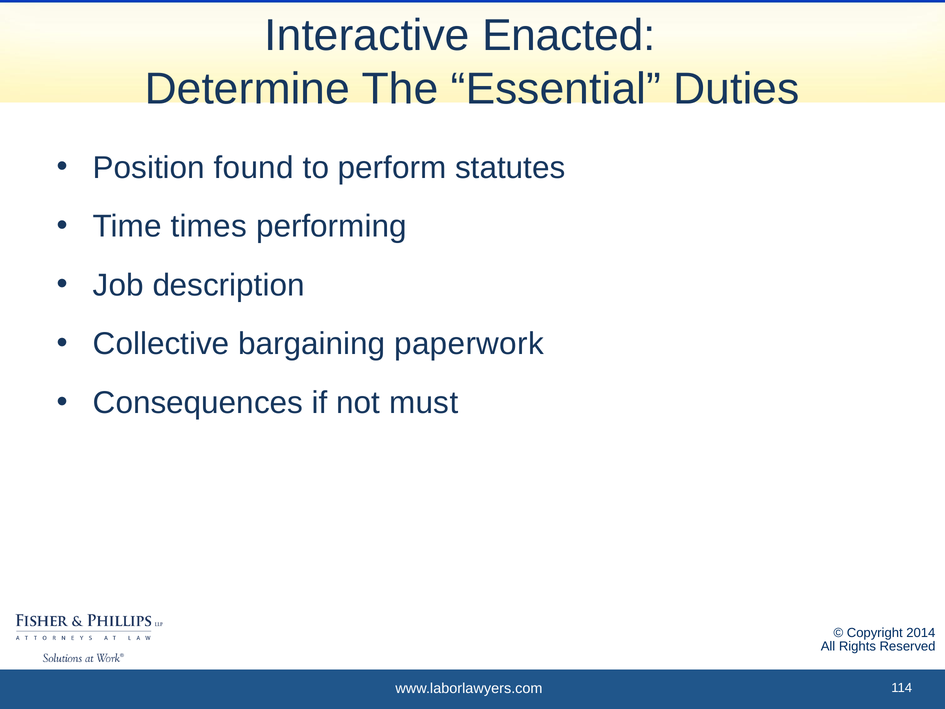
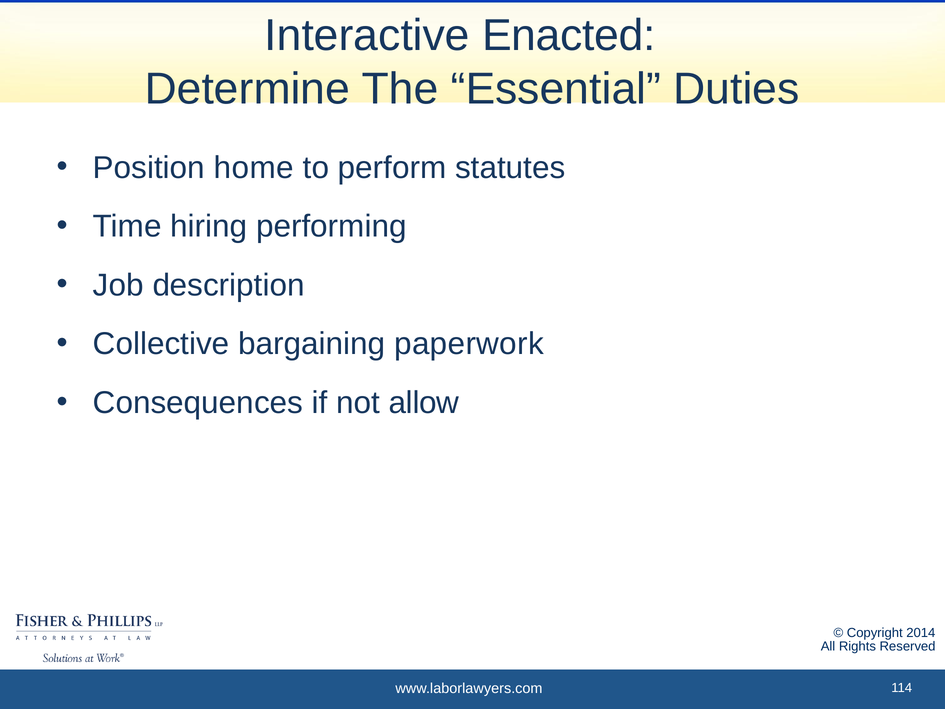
found: found -> home
times: times -> hiring
must: must -> allow
